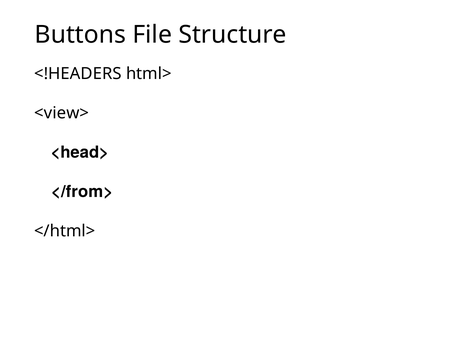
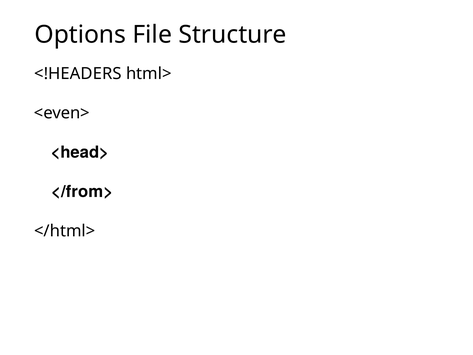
Buttons: Buttons -> Options
<view>: <view> -> <even>
